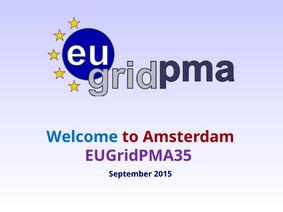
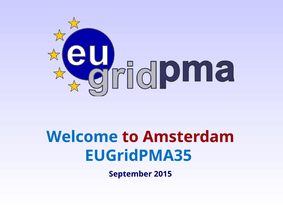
EUGridPMA35 colour: purple -> blue
